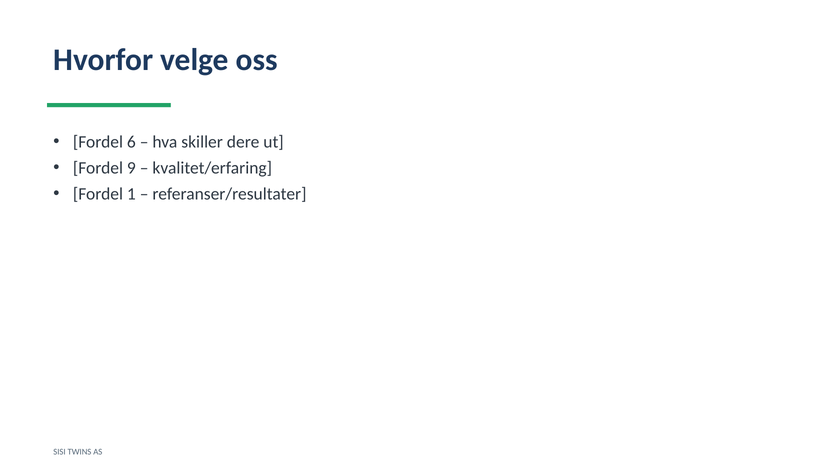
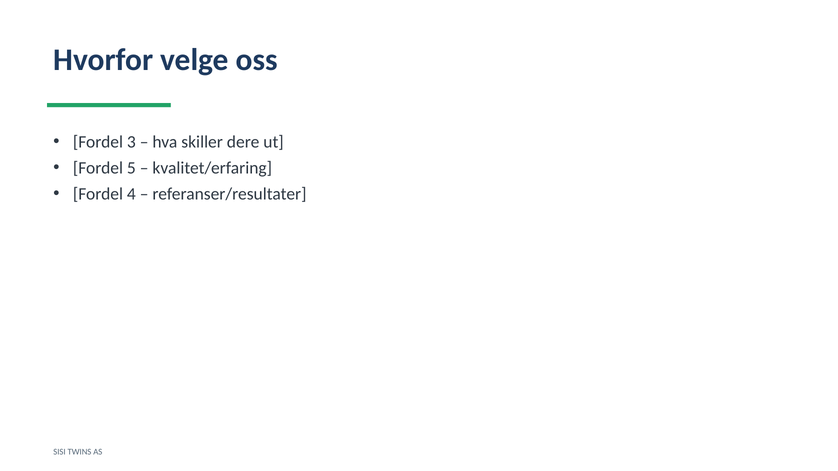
6: 6 -> 3
9: 9 -> 5
1: 1 -> 4
